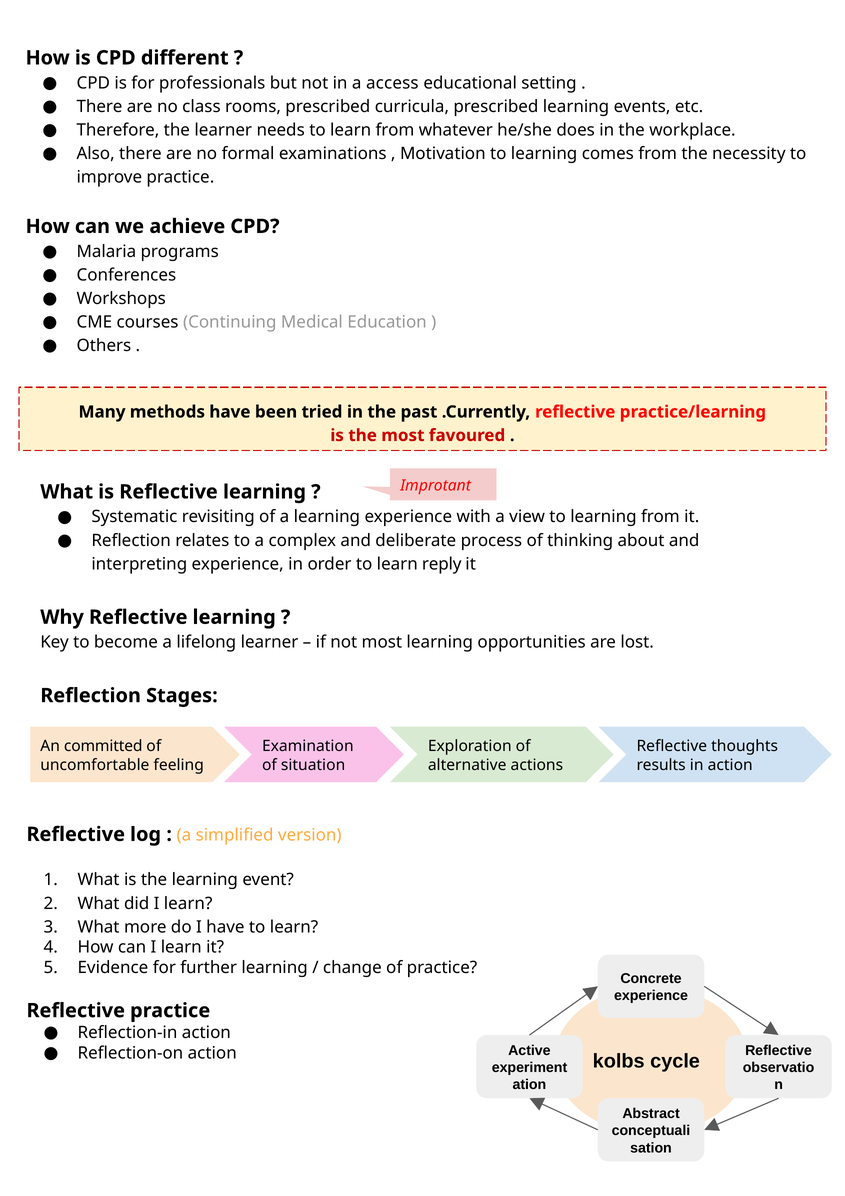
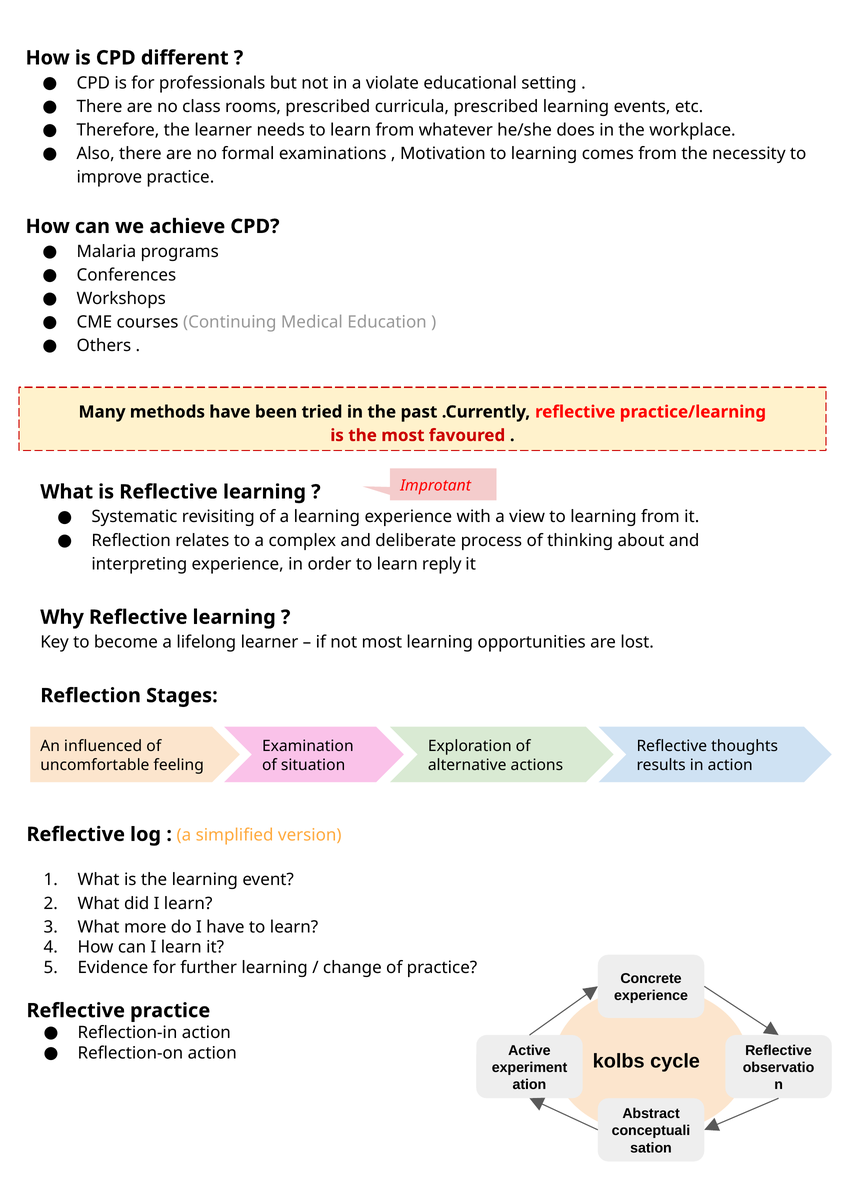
access: access -> violate
committed: committed -> influenced
